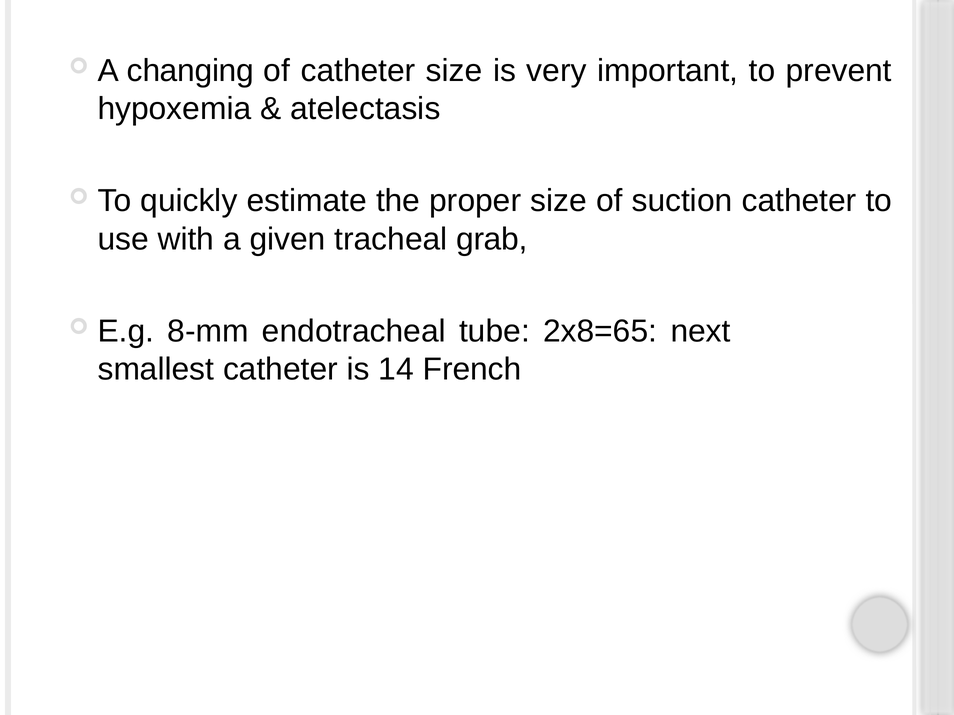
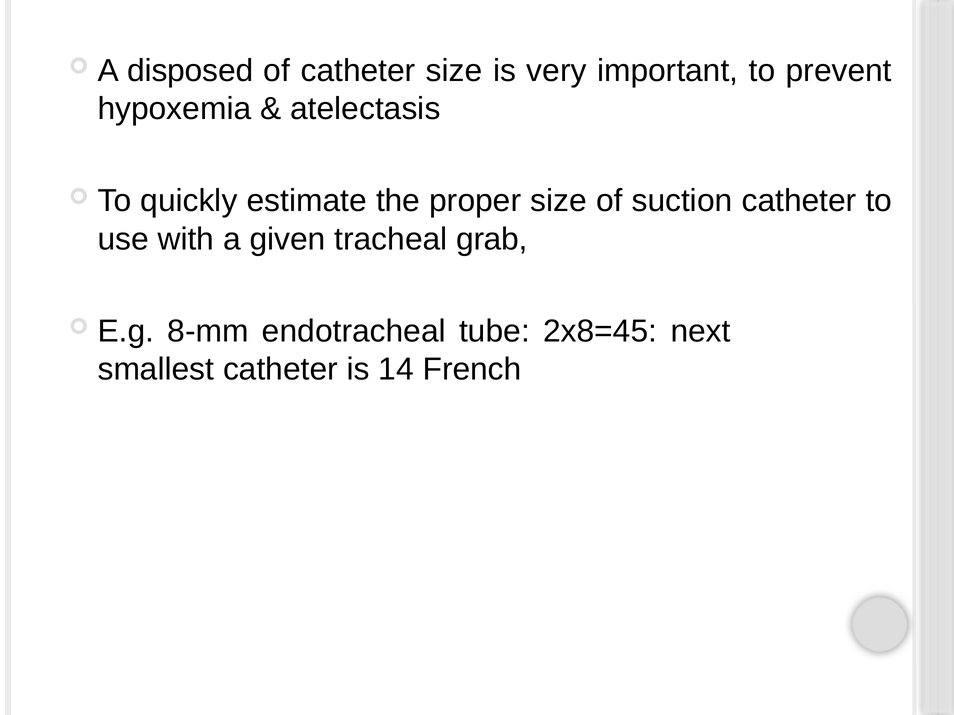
changing: changing -> disposed
2x8=65: 2x8=65 -> 2x8=45
